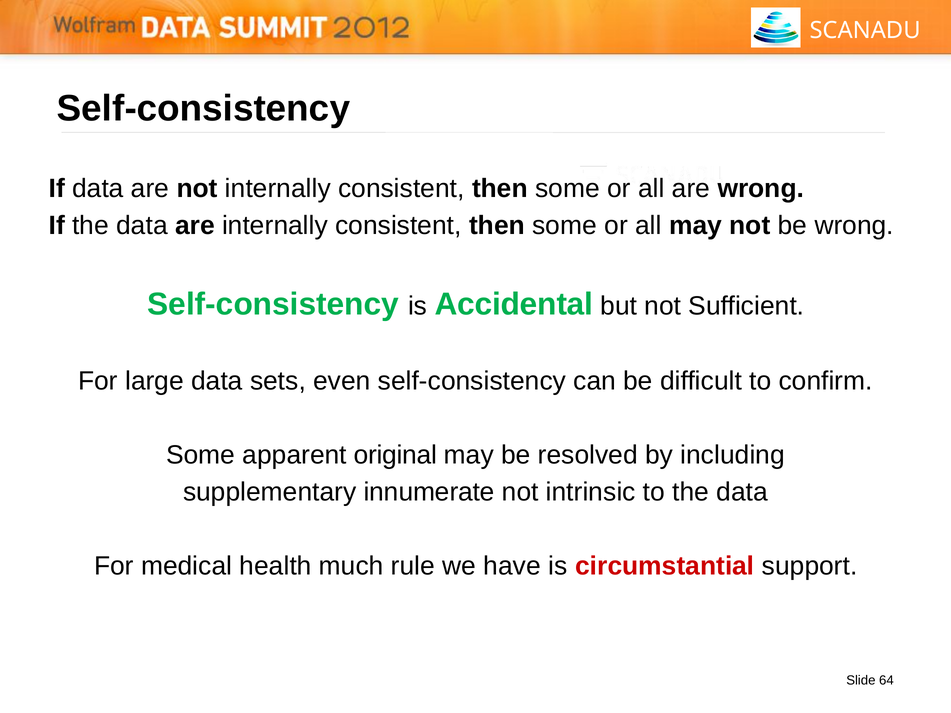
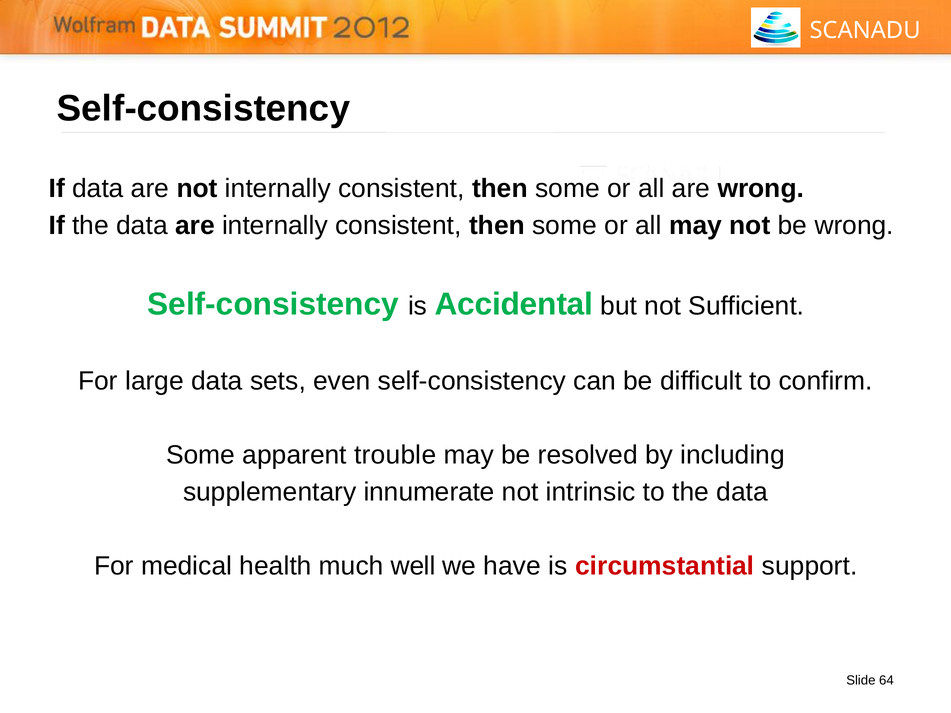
original: original -> trouble
rule: rule -> well
